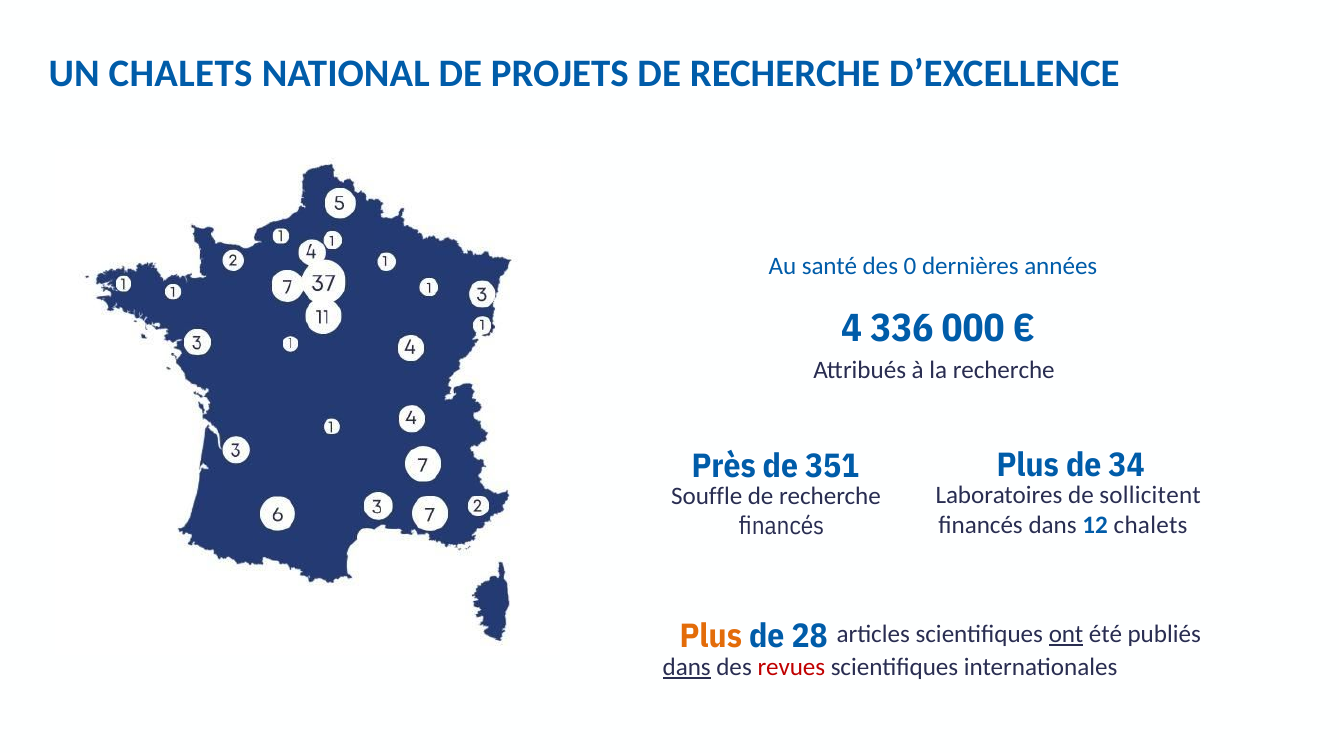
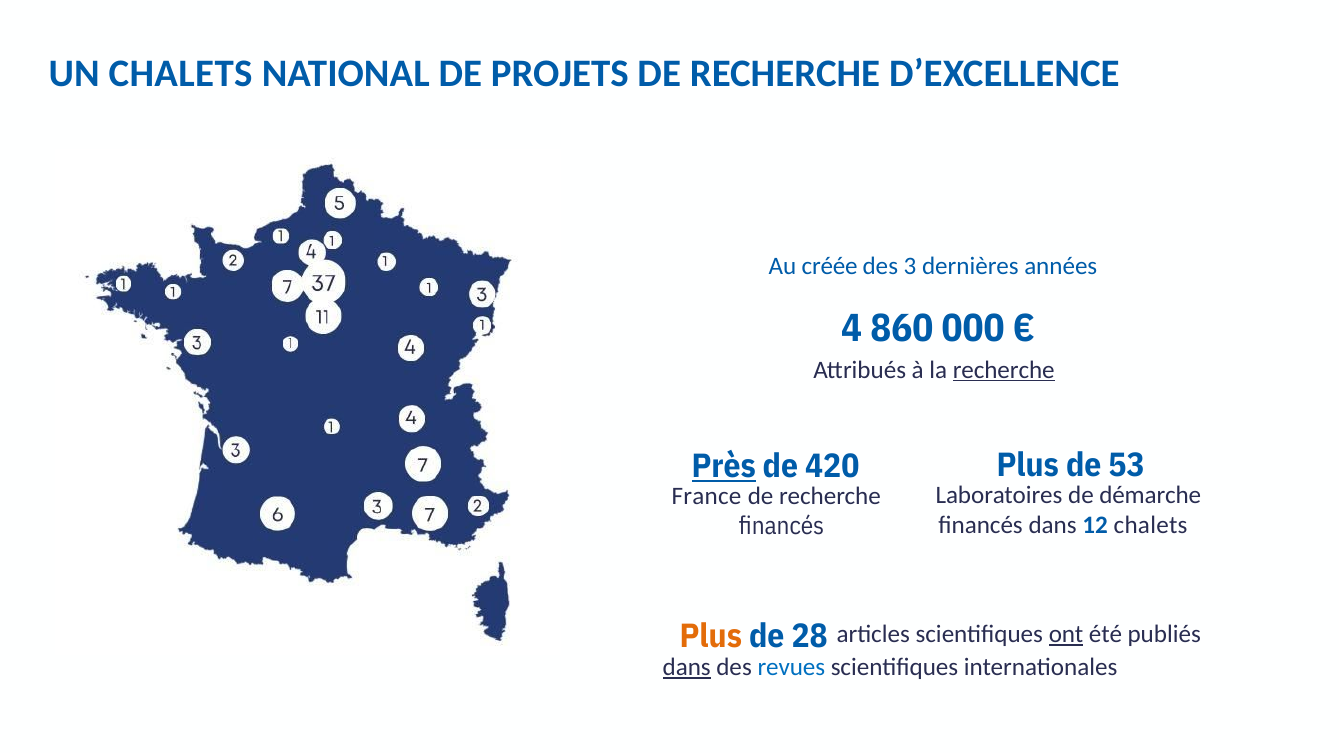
santé: santé -> créée
0: 0 -> 3
336: 336 -> 860
recherche at (1004, 370) underline: none -> present
Près underline: none -> present
351: 351 -> 420
34: 34 -> 53
sollicitent: sollicitent -> démarche
Souffle: Souffle -> France
revues colour: red -> blue
